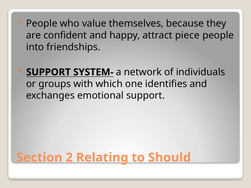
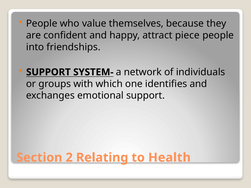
Should: Should -> Health
